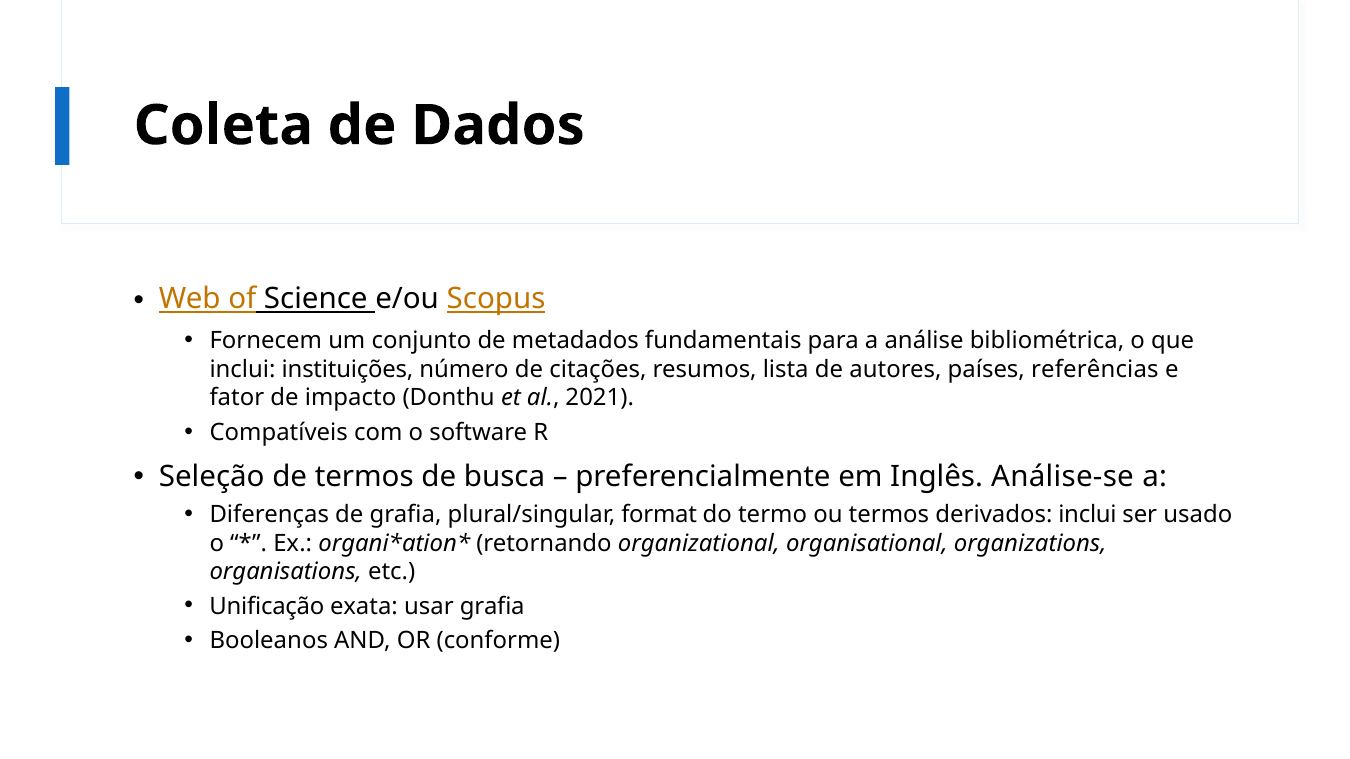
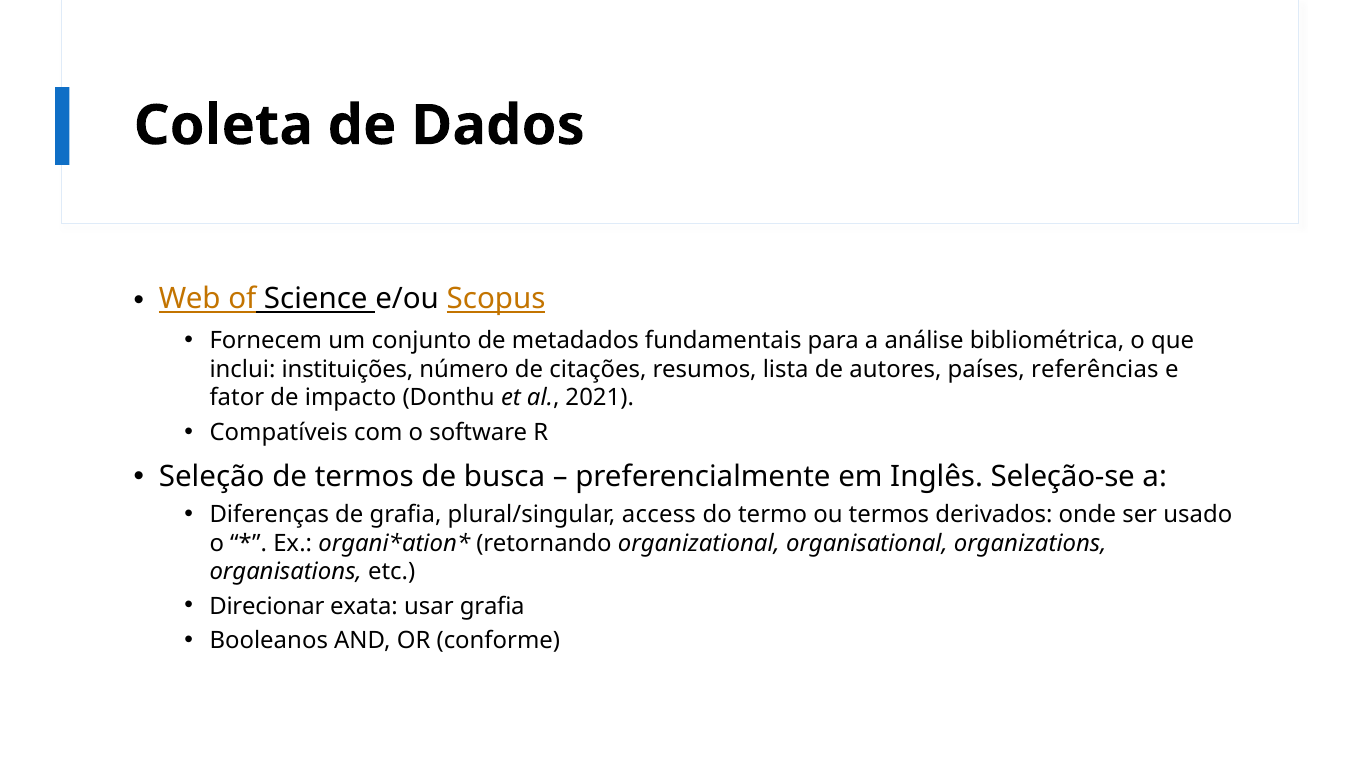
Análise-se: Análise-se -> Seleção-se
format: format -> access
derivados inclui: inclui -> onde
Unificação: Unificação -> Direcionar
